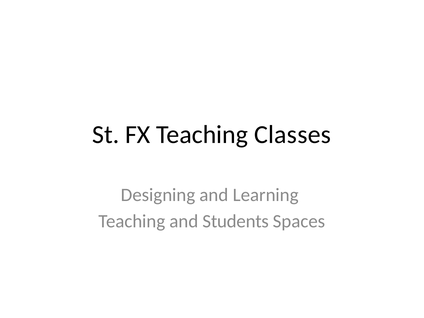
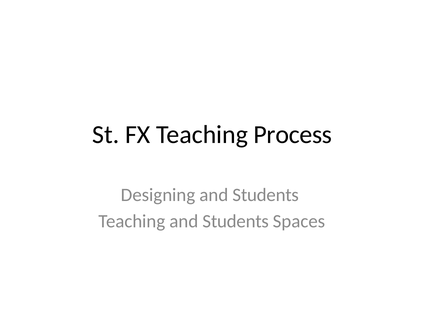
Classes: Classes -> Process
Designing and Learning: Learning -> Students
